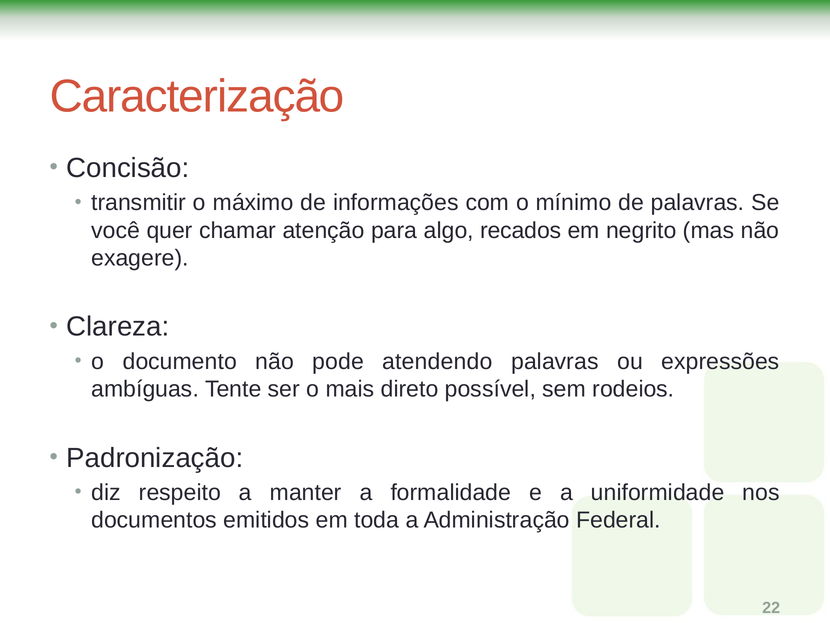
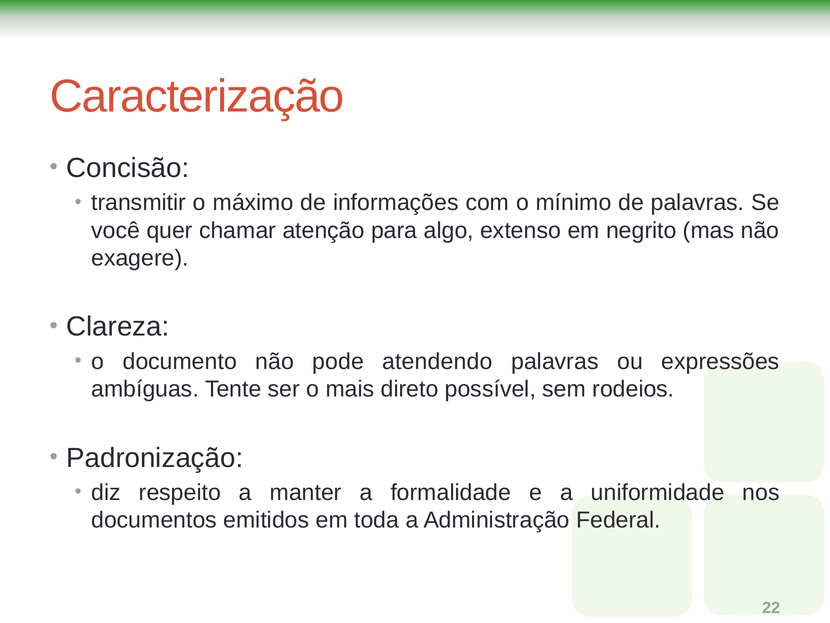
recados: recados -> extenso
